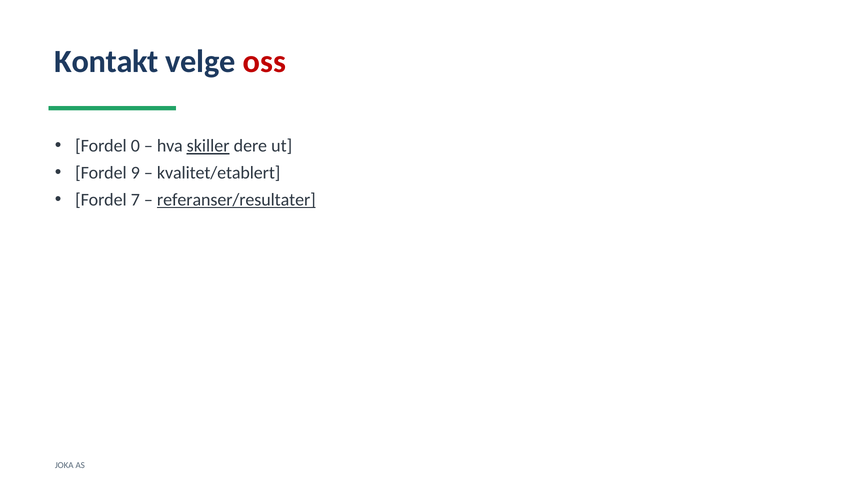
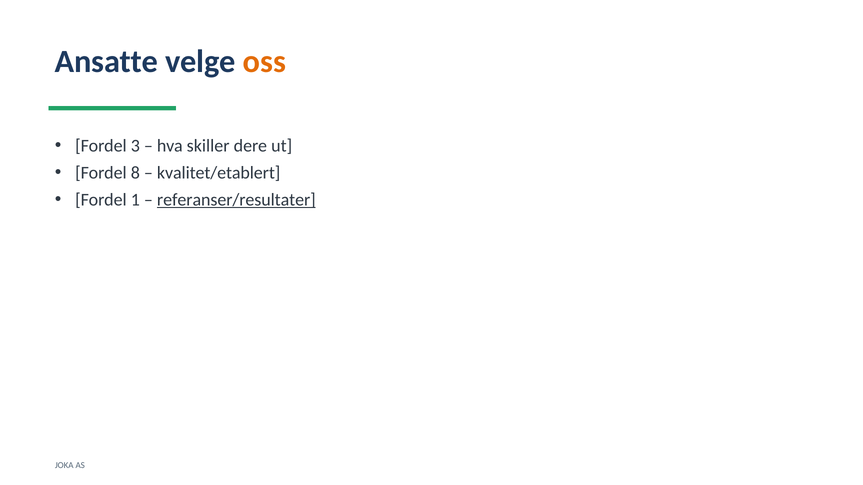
Kontakt: Kontakt -> Ansatte
oss colour: red -> orange
0: 0 -> 3
skiller underline: present -> none
9: 9 -> 8
7: 7 -> 1
